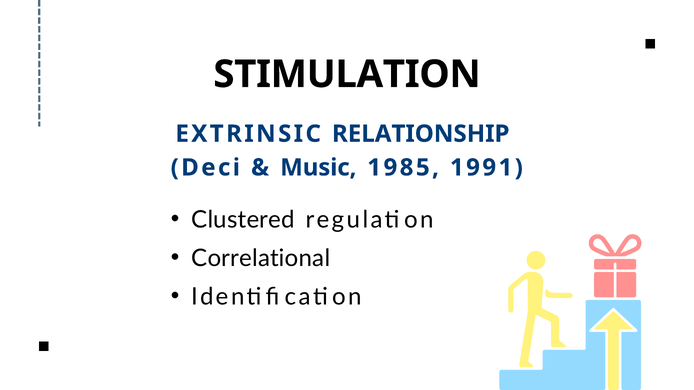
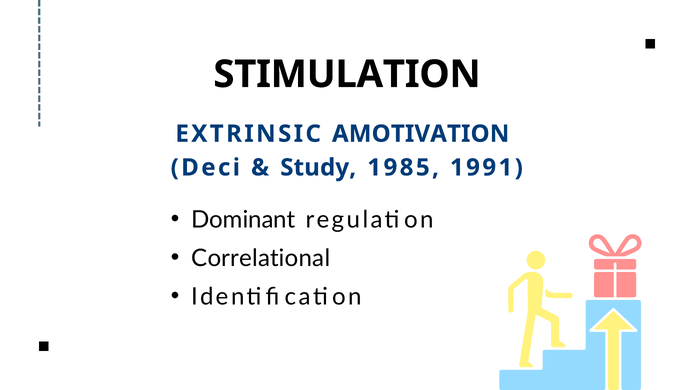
RELATIONSHIP: RELATIONSHIP -> AMOTIVATION
Music: Music -> Study
Clustered: Clustered -> Dominant
